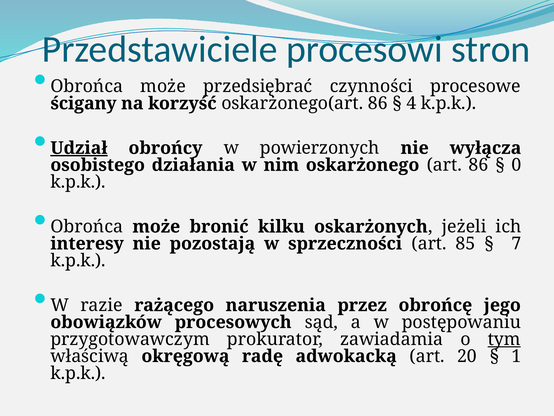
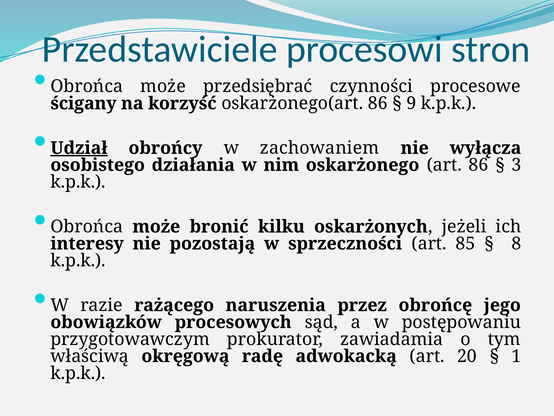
4: 4 -> 9
powierzonych: powierzonych -> zachowaniem
0: 0 -> 3
7: 7 -> 8
tym underline: present -> none
